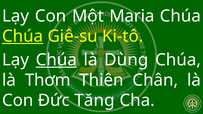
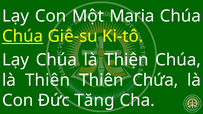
Chúa at (56, 60) underline: present -> none
Dùng: Dùng -> Thiện
là Thơm: Thơm -> Thiên
Chân: Chân -> Chứa
